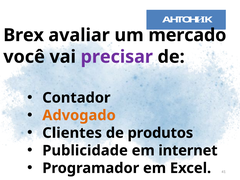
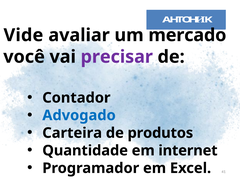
Brex: Brex -> Vide
Advogado colour: orange -> blue
Clientes: Clientes -> Carteira
Publicidade: Publicidade -> Quantidade
